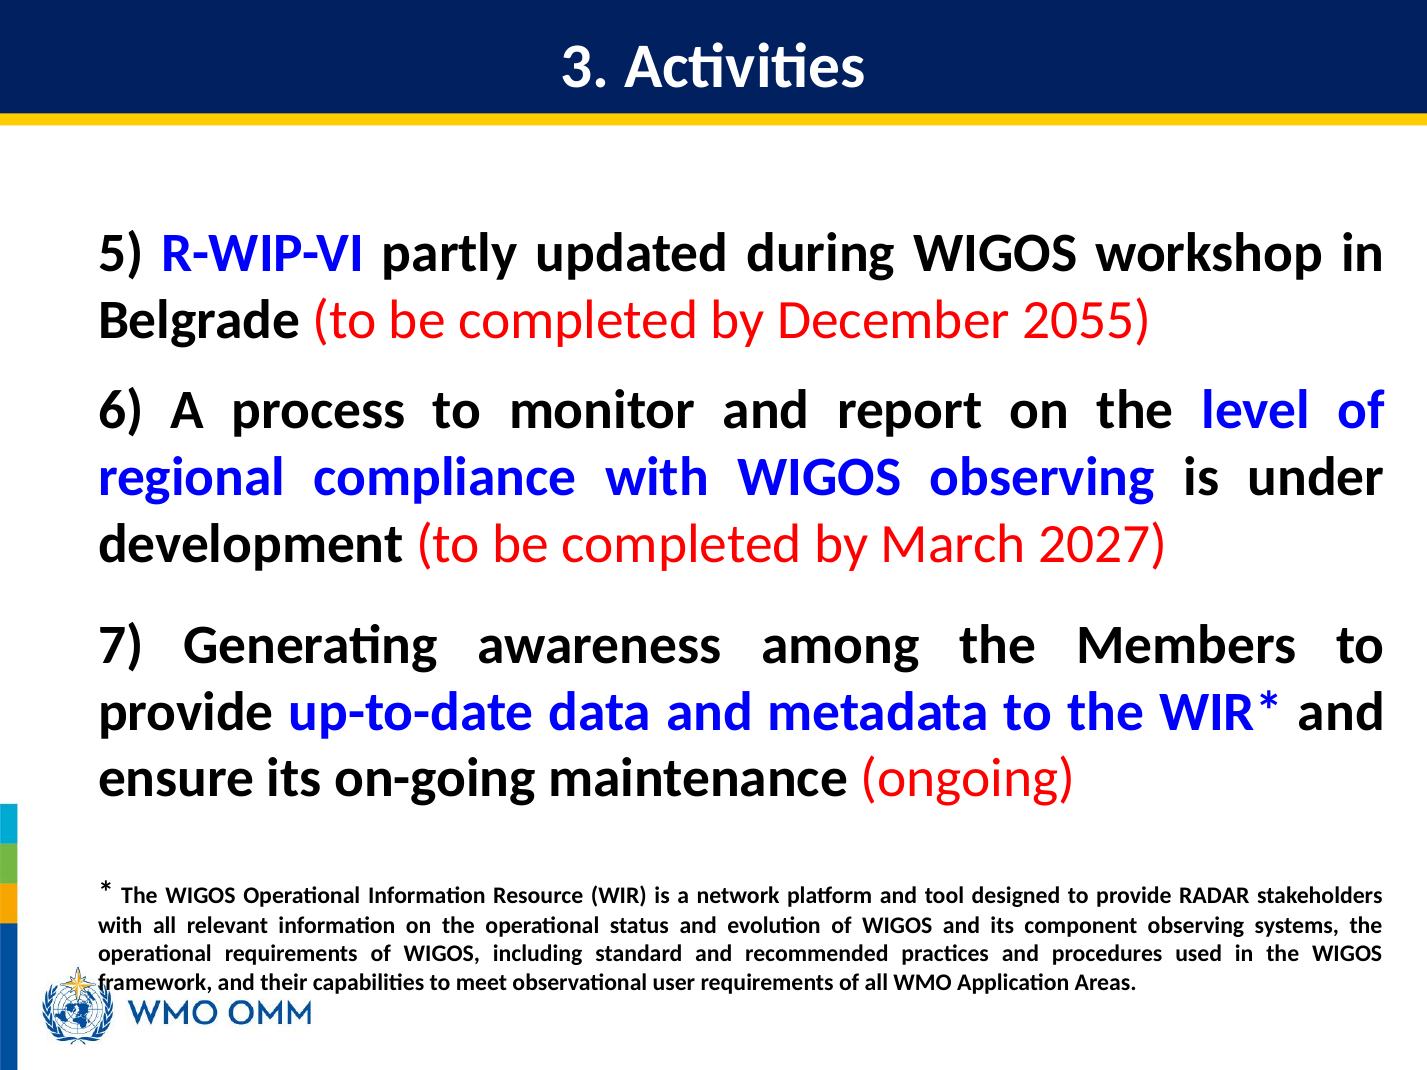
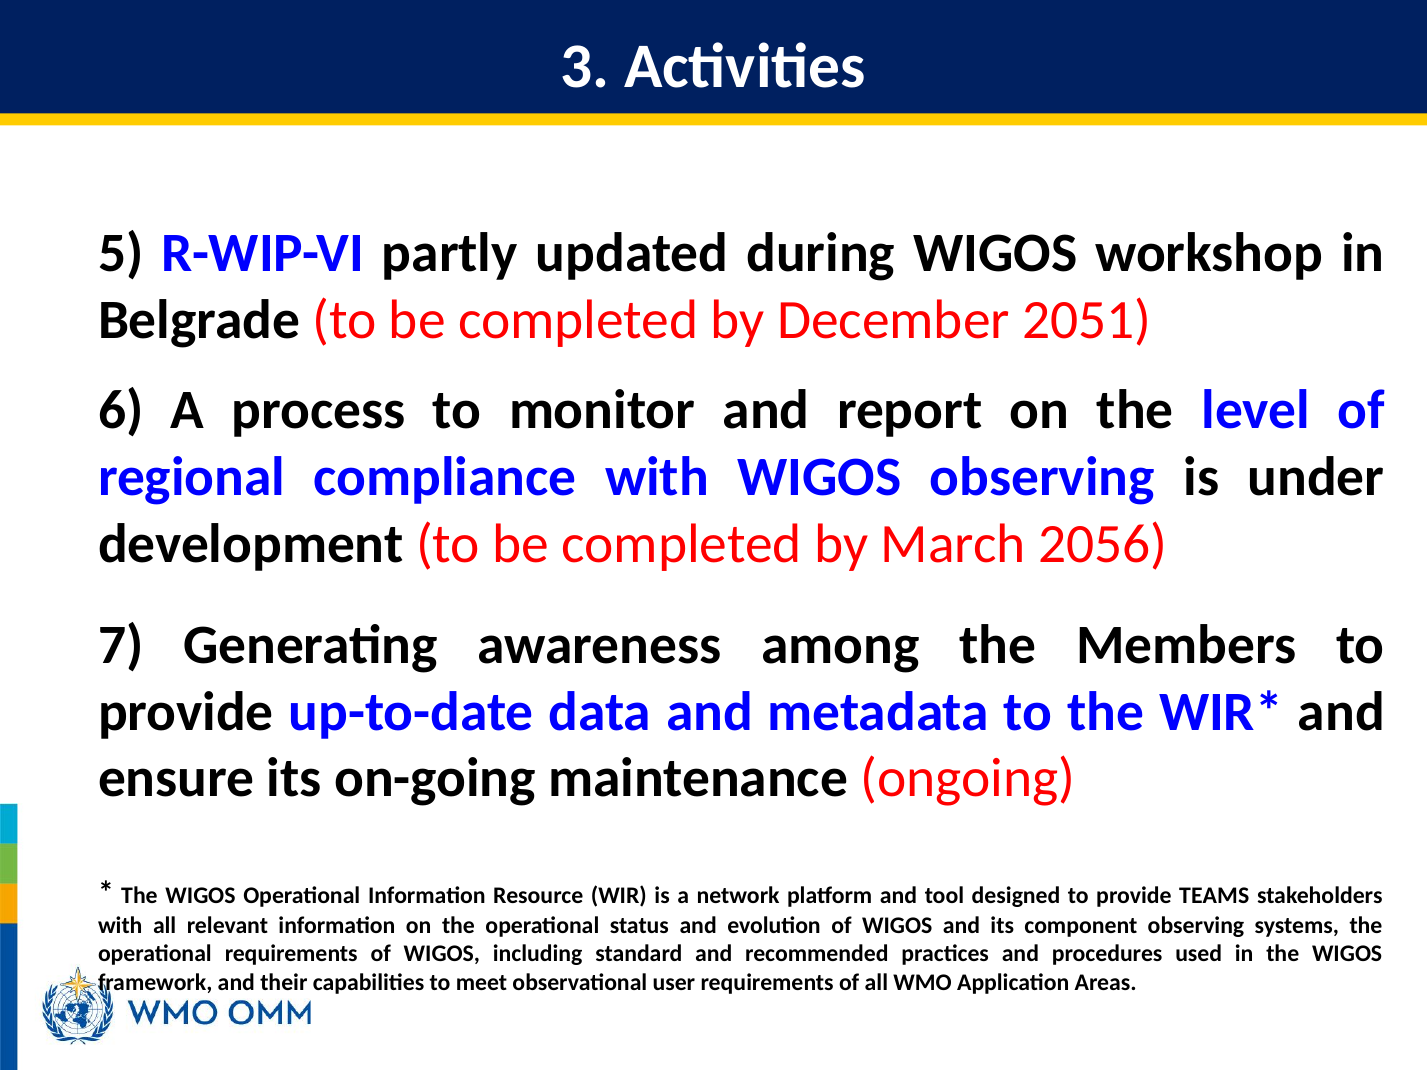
2055: 2055 -> 2051
2027: 2027 -> 2056
RADAR: RADAR -> TEAMS
